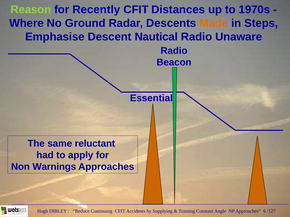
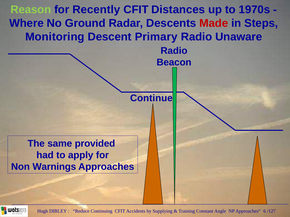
Made colour: orange -> red
Emphasise: Emphasise -> Monitoring
Nautical: Nautical -> Primary
Essential: Essential -> Continue
reluctant: reluctant -> provided
